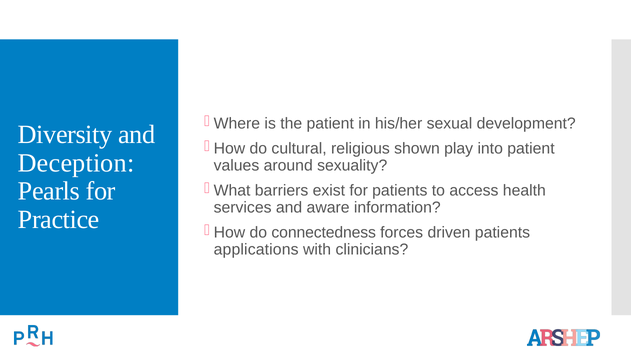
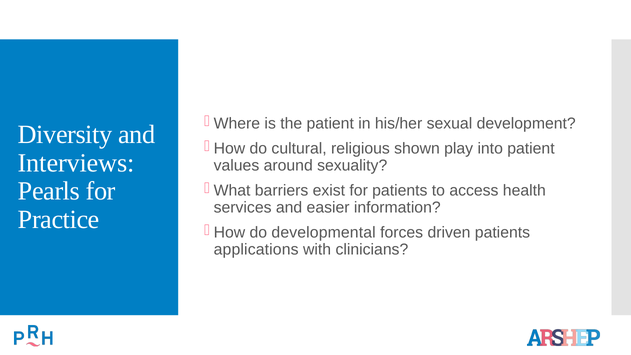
Deception: Deception -> Interviews
aware: aware -> easier
connectedness: connectedness -> developmental
